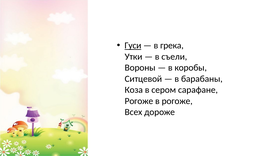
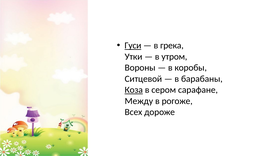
съели: съели -> утром
Коза underline: none -> present
Рогоже at (139, 101): Рогоже -> Между
